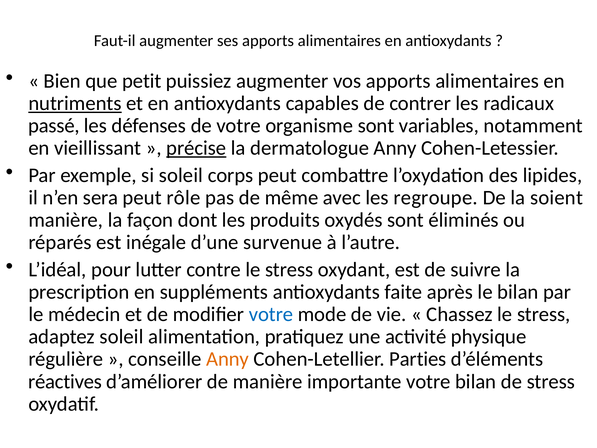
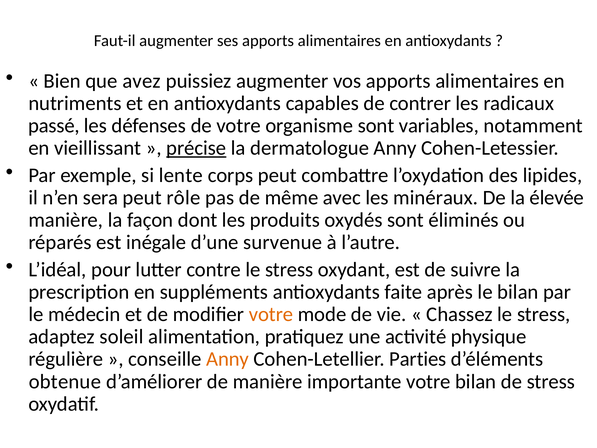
petit: petit -> avez
nutriments underline: present -> none
si soleil: soleil -> lente
regroupe: regroupe -> minéraux
soient: soient -> élevée
votre at (271, 314) colour: blue -> orange
réactives: réactives -> obtenue
